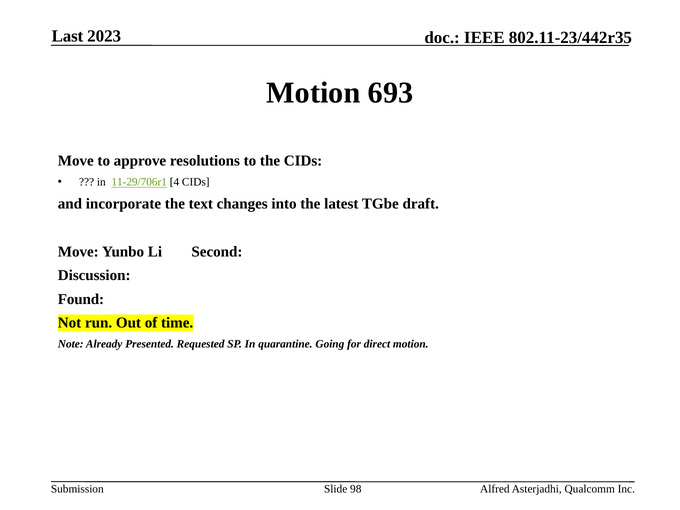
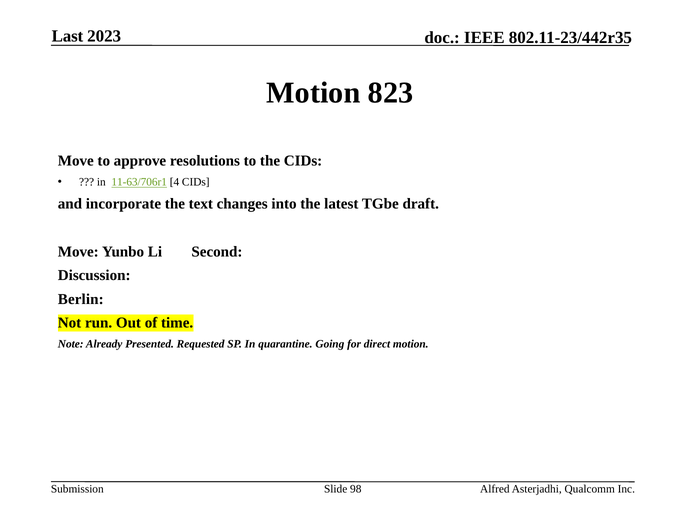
693: 693 -> 823
11-29/706r1: 11-29/706r1 -> 11-63/706r1
Found: Found -> Berlin
